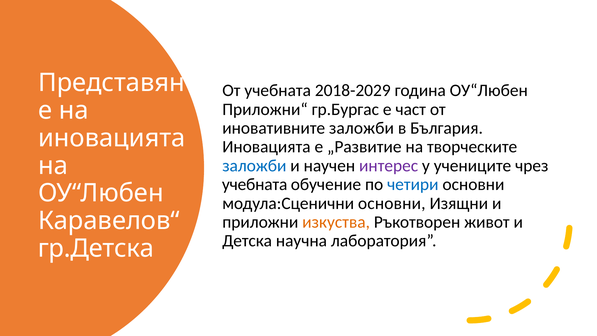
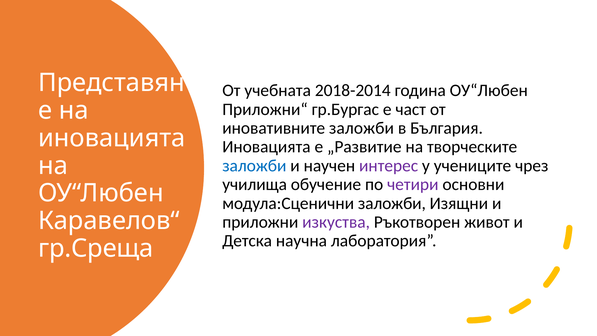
2018-2029: 2018-2029 -> 2018-2014
учебната at (255, 184): учебната -> училища
четири colour: blue -> purple
модула:Сценични основни: основни -> заложби
изкуства colour: orange -> purple
гр.Детска: гр.Детска -> гр.Среща
